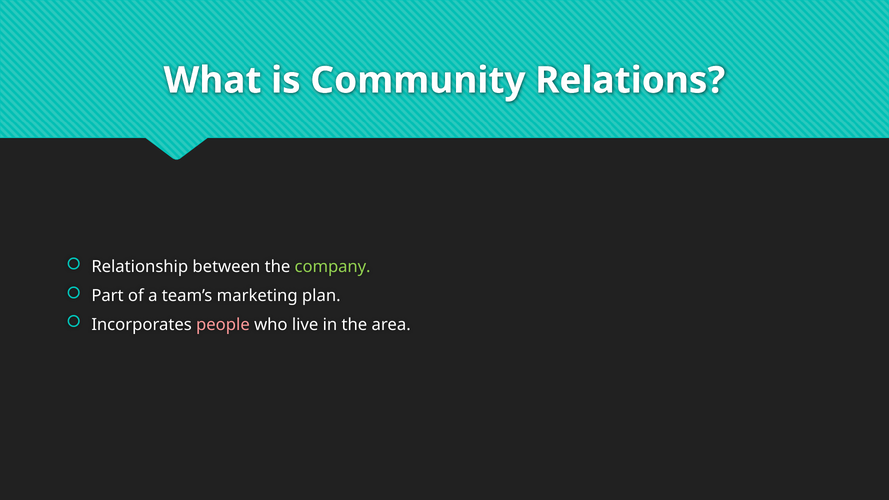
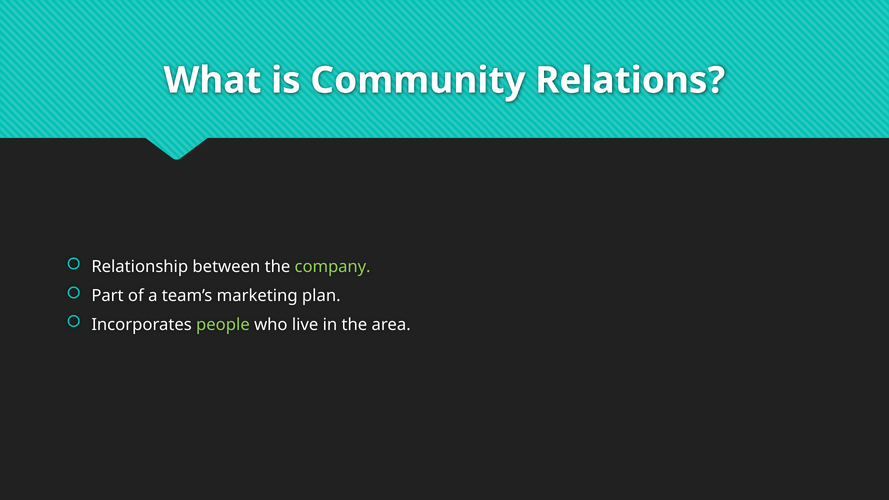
people colour: pink -> light green
